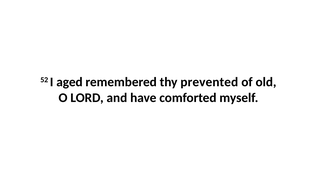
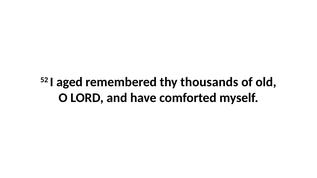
prevented: prevented -> thousands
